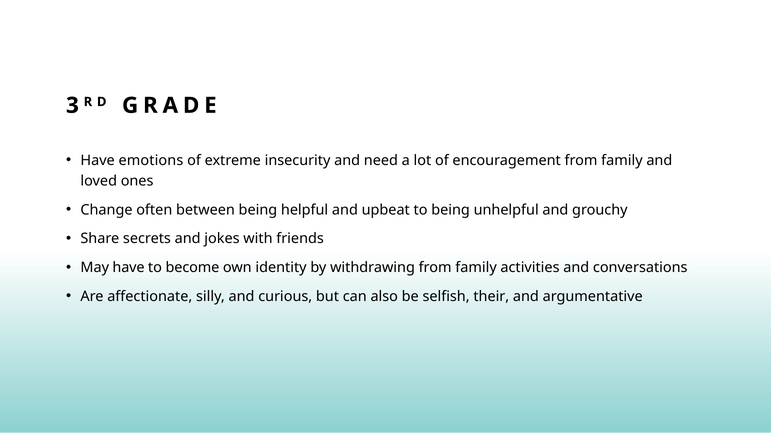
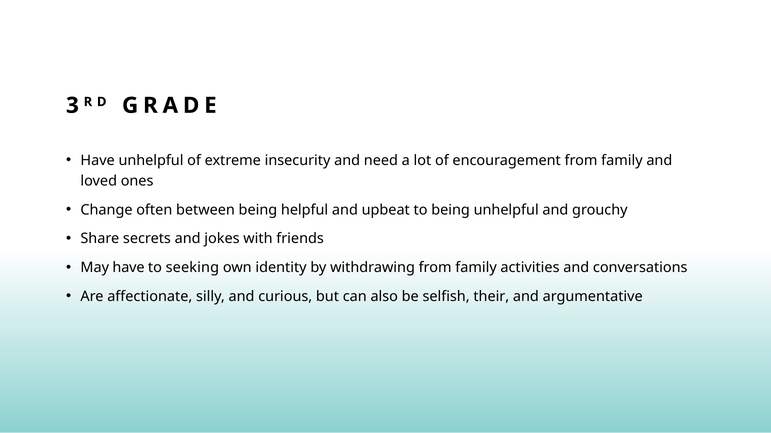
Have emotions: emotions -> unhelpful
become: become -> seeking
